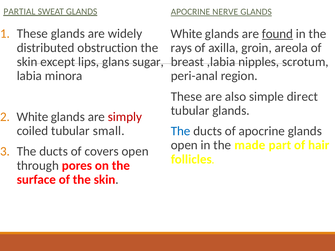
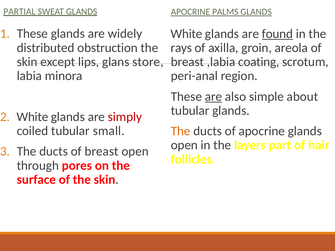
NERVE: NERVE -> PALMS
sugar: sugar -> store
nipples: nipples -> coating
are at (214, 97) underline: none -> present
direct: direct -> about
The at (181, 131) colour: blue -> orange
made: made -> layers
ducts of covers: covers -> breast
